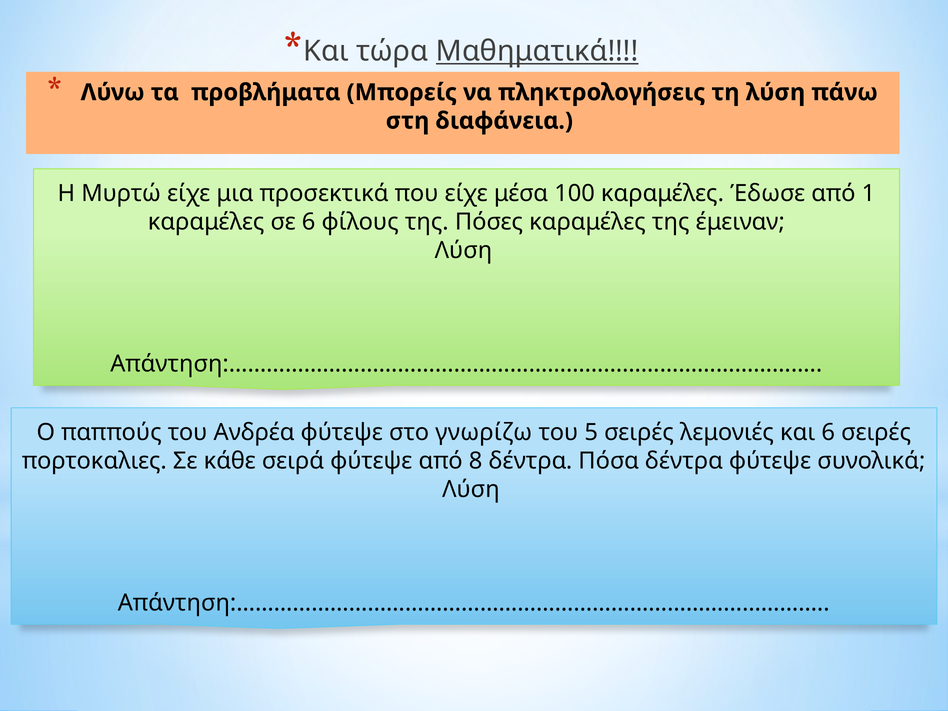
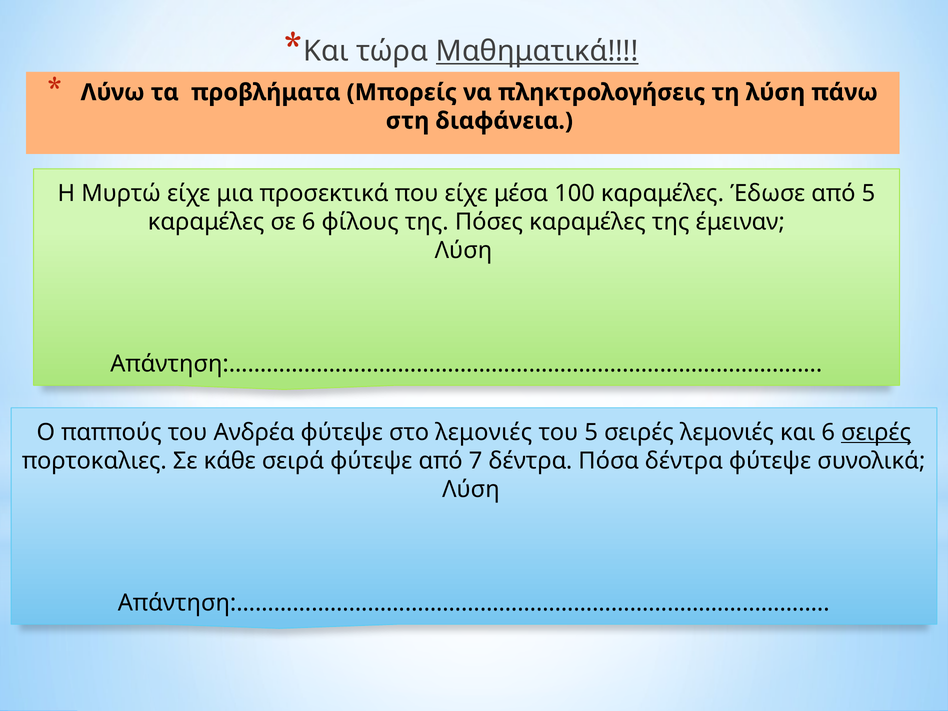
από 1: 1 -> 5
στο γνωρίζω: γνωρίζω -> λεμονιές
σειρές at (876, 432) underline: none -> present
8: 8 -> 7
